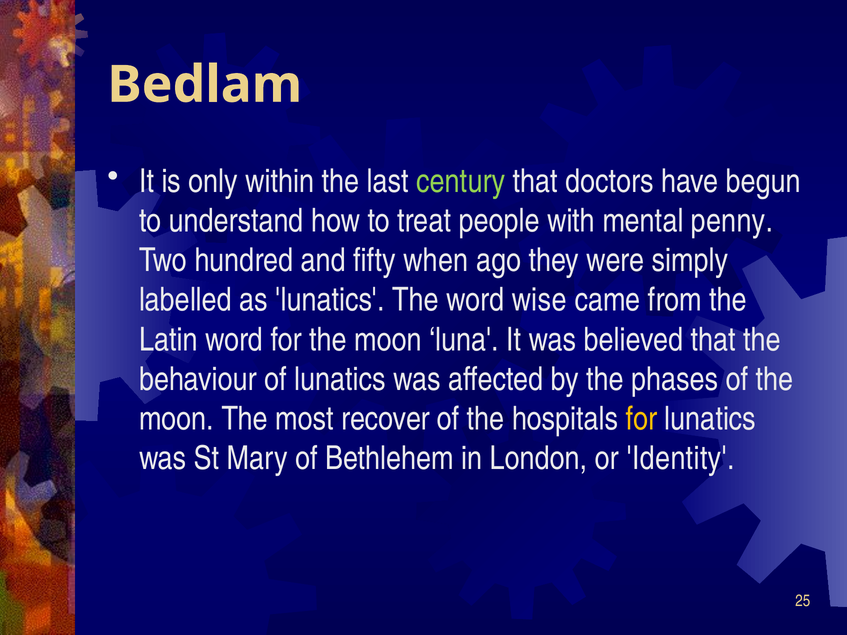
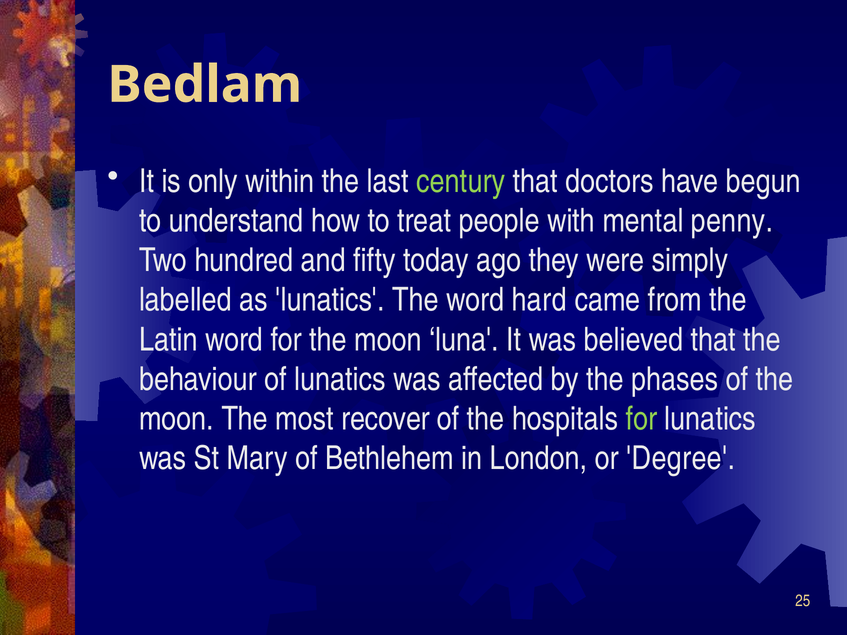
when: when -> today
wise: wise -> hard
for at (642, 419) colour: yellow -> light green
Identity: Identity -> Degree
